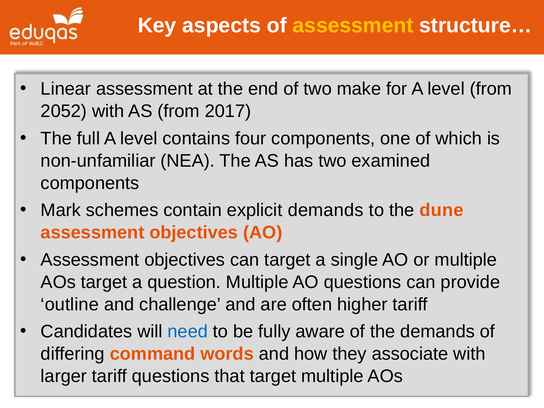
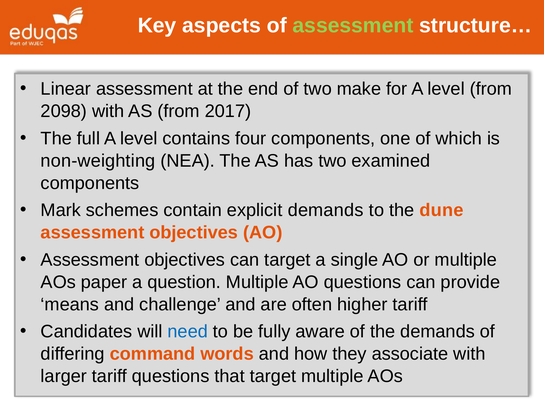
assessment at (353, 25) colour: yellow -> light green
2052: 2052 -> 2098
non-unfamiliar: non-unfamiliar -> non-weighting
AOs target: target -> paper
outline: outline -> means
